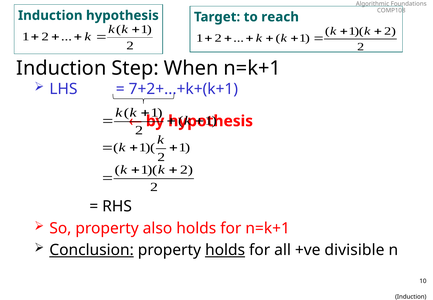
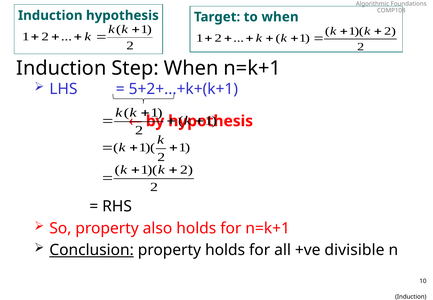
to reach: reach -> when
7+2+...+k+(k+1: 7+2+...+k+(k+1 -> 5+2+...+k+(k+1
holds at (225, 250) underline: present -> none
